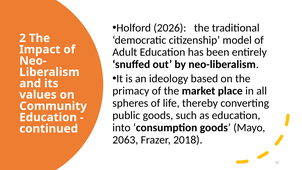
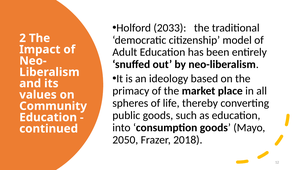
2026: 2026 -> 2033
2063: 2063 -> 2050
